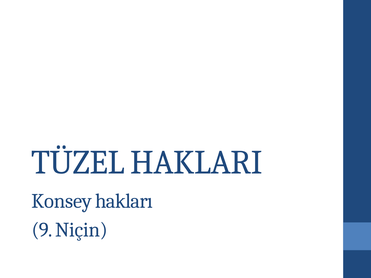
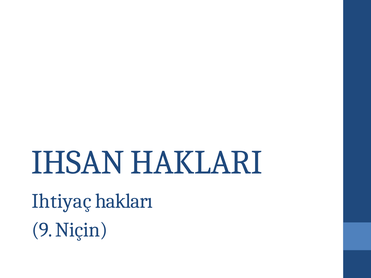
TÜZEL: TÜZEL -> IHSAN
Konsey: Konsey -> Ihtiyaç
